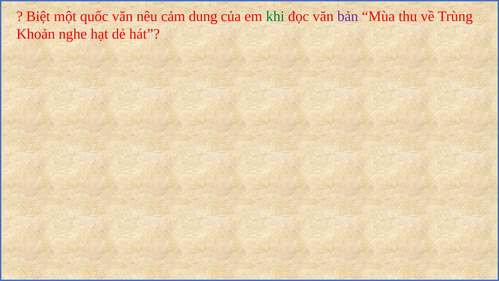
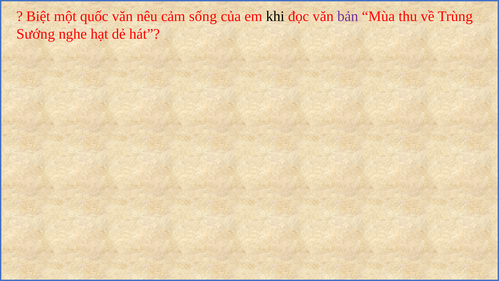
dung: dung -> sống
khi colour: green -> black
Khoản: Khoản -> Sướng
